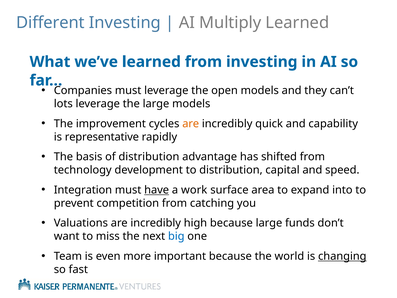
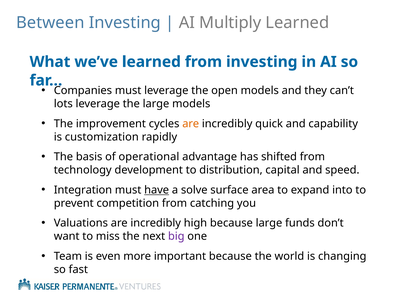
Different: Different -> Between
representative: representative -> customization
of distribution: distribution -> operational
work: work -> solve
big colour: blue -> purple
changing underline: present -> none
